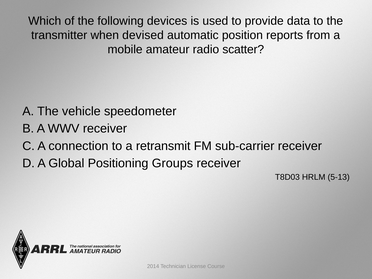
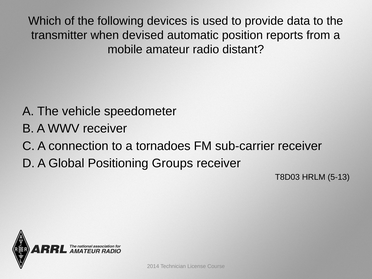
scatter: scatter -> distant
retransmit: retransmit -> tornadoes
